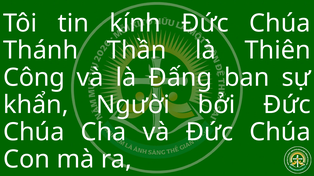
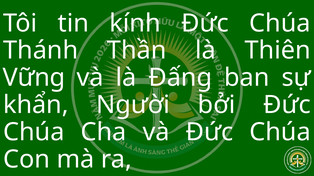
Công: Công -> Vững
